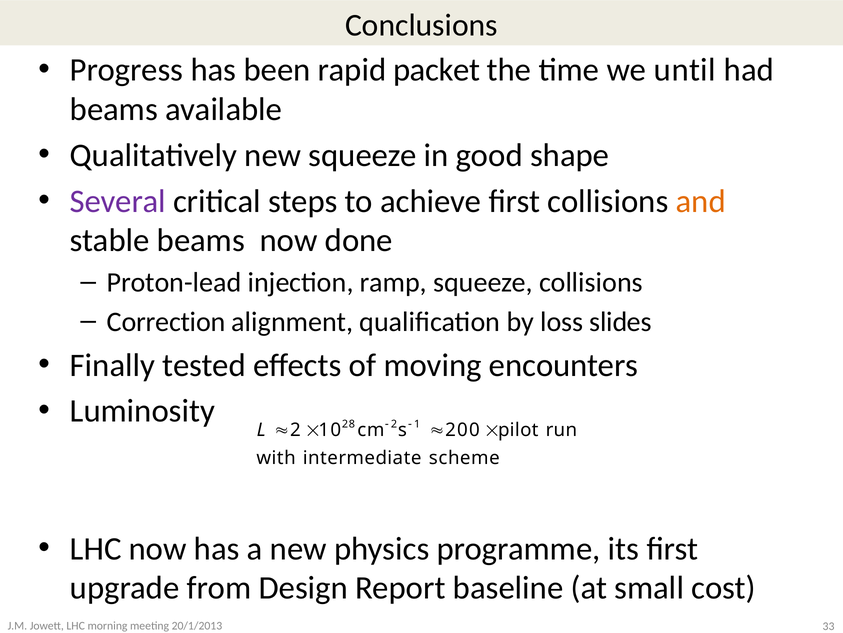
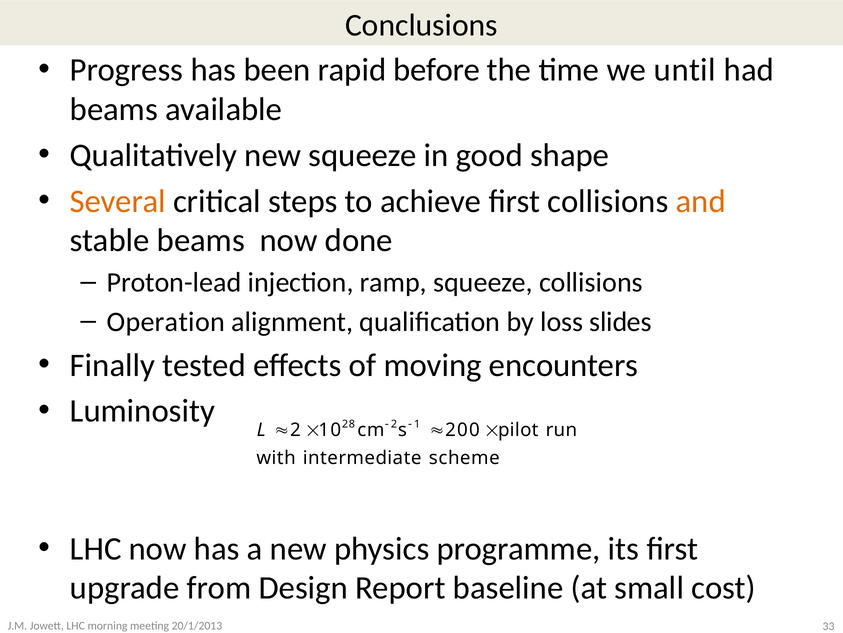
packet: packet -> before
Several colour: purple -> orange
Correction: Correction -> Operation
